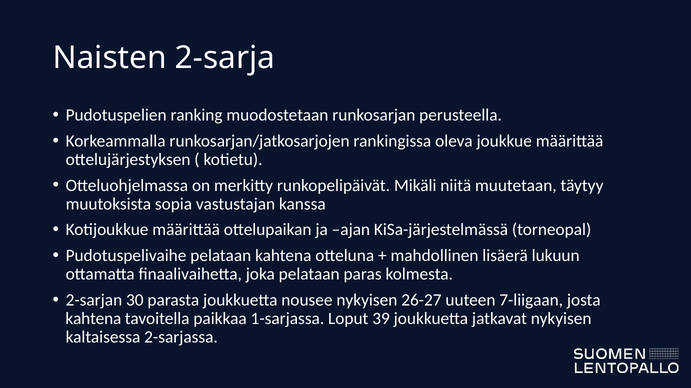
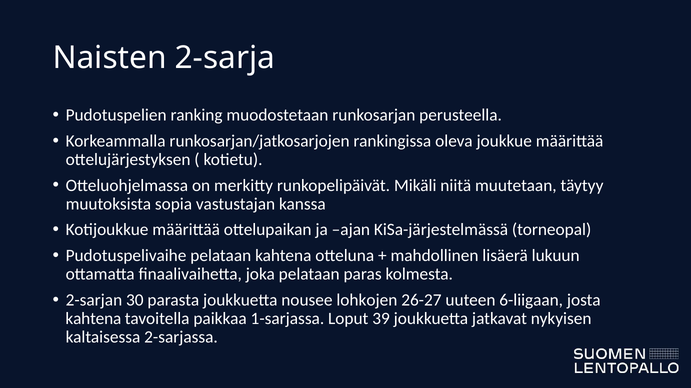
nousee nykyisen: nykyisen -> lohkojen
7-liigaan: 7-liigaan -> 6-liigaan
